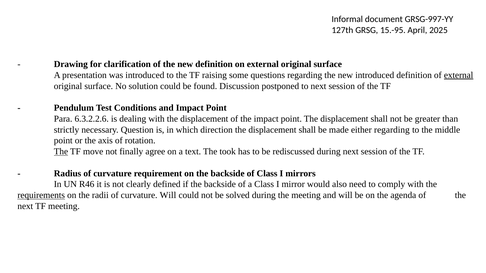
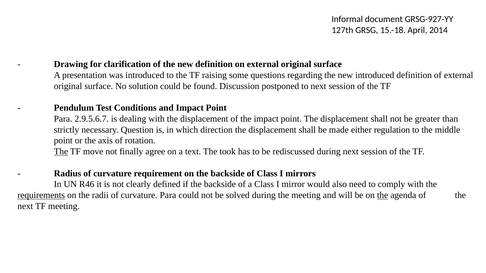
GRSG-997-YY: GRSG-997-YY -> GRSG-927-YY
15.-95: 15.-95 -> 15.-18
2025: 2025 -> 2014
external at (459, 75) underline: present -> none
6.3.2.2.6: 6.3.2.2.6 -> 2.9.5.6.7
either regarding: regarding -> regulation
curvature Will: Will -> Para
the at (383, 196) underline: none -> present
